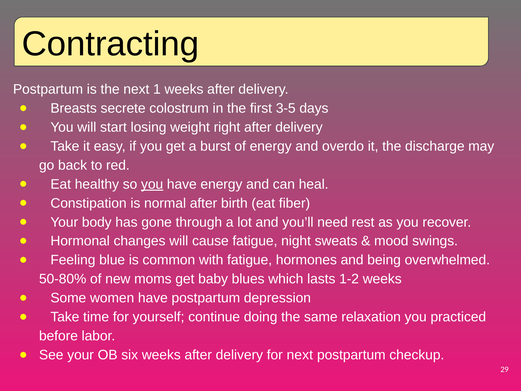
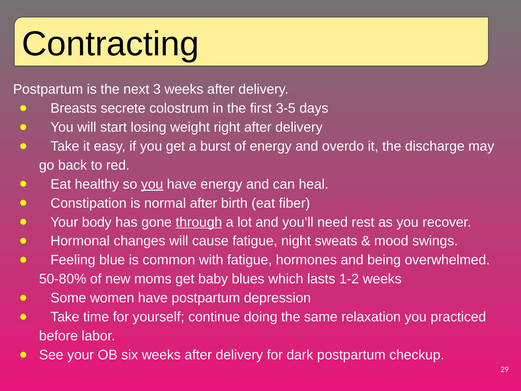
1: 1 -> 3
through underline: none -> present
for next: next -> dark
